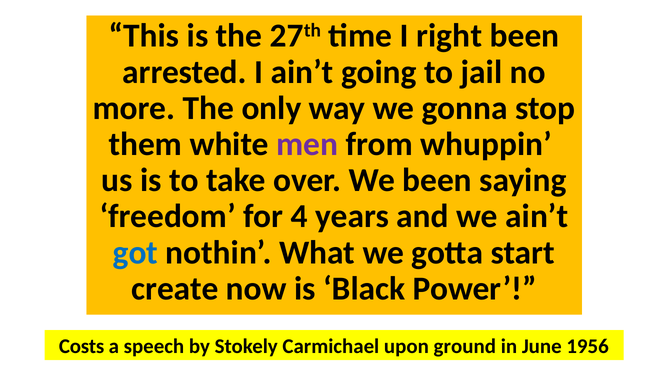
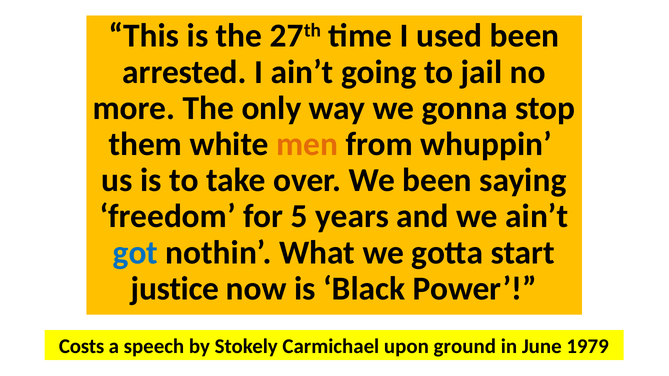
right: right -> used
men colour: purple -> orange
4: 4 -> 5
create: create -> justice
1956: 1956 -> 1979
